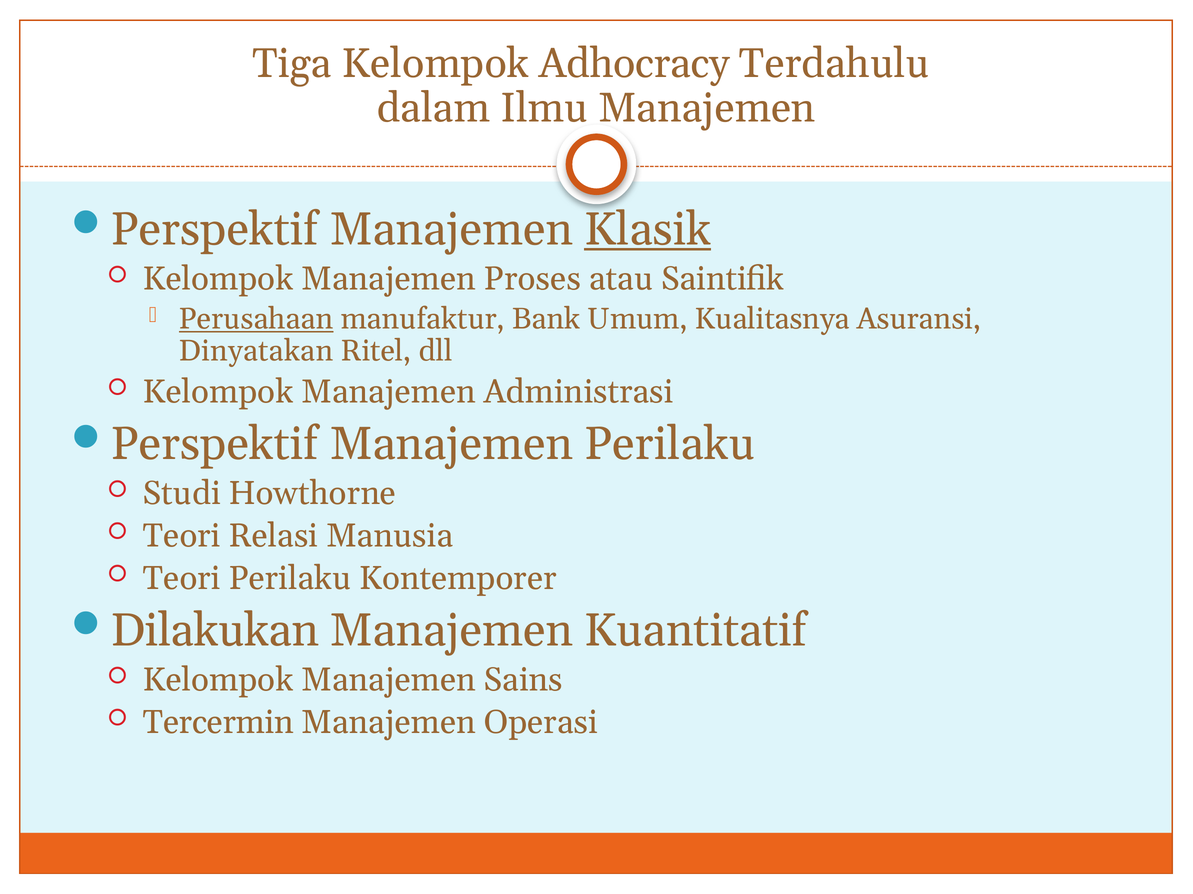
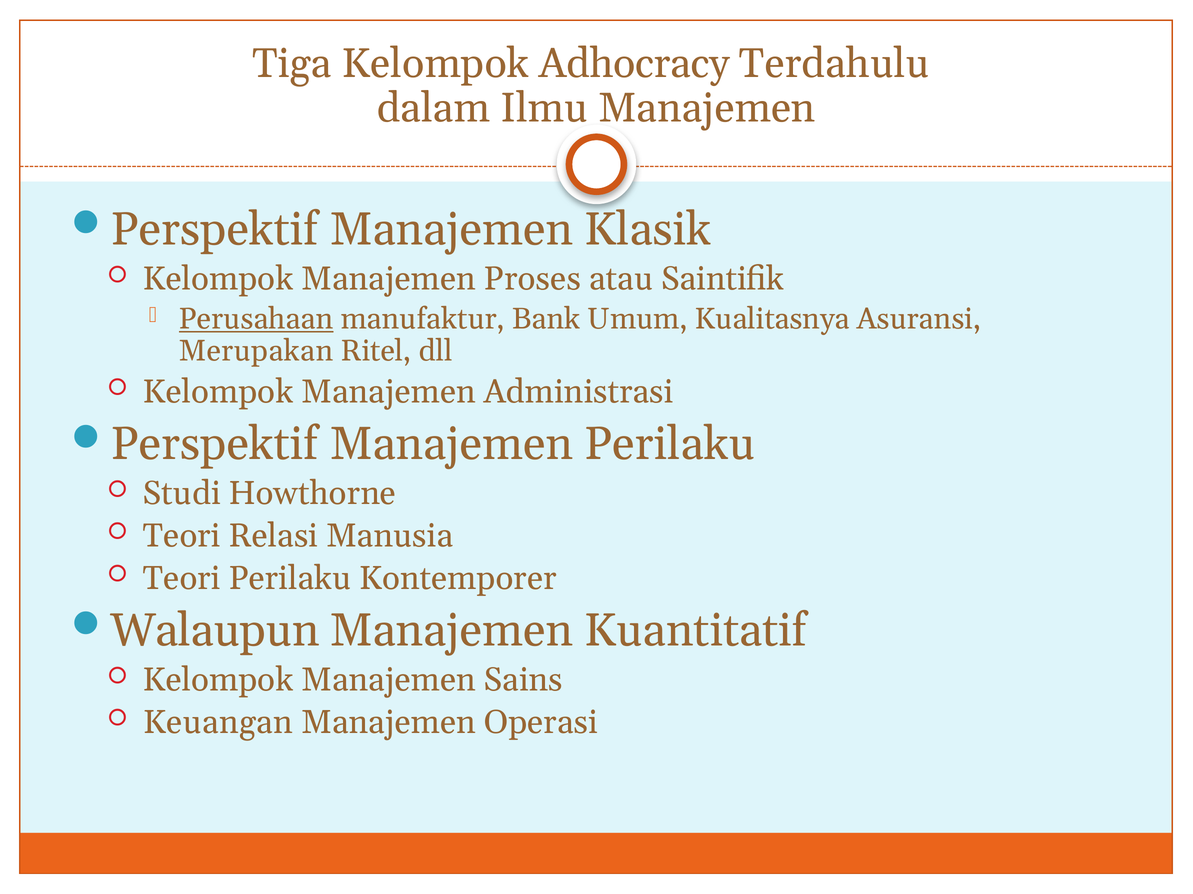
Klasik underline: present -> none
Dinyatakan: Dinyatakan -> Merupakan
Dilakukan: Dilakukan -> Walaupun
Tercermin: Tercermin -> Keuangan
